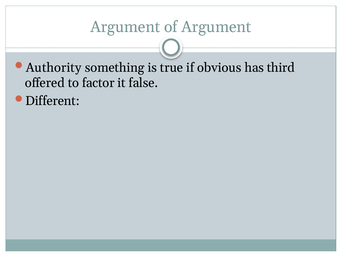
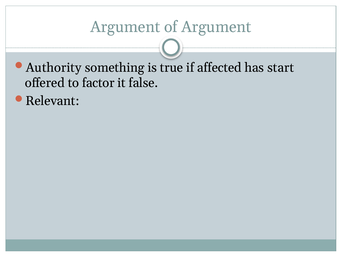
obvious: obvious -> affected
third: third -> start
Different: Different -> Relevant
